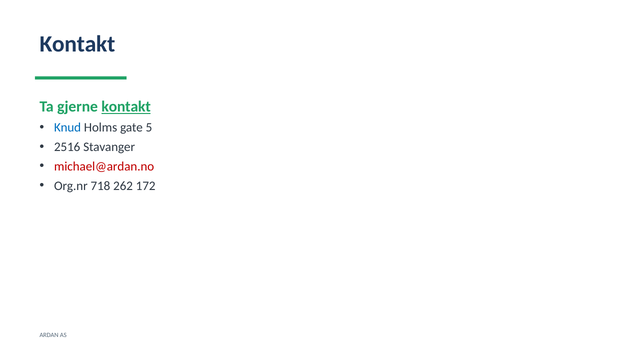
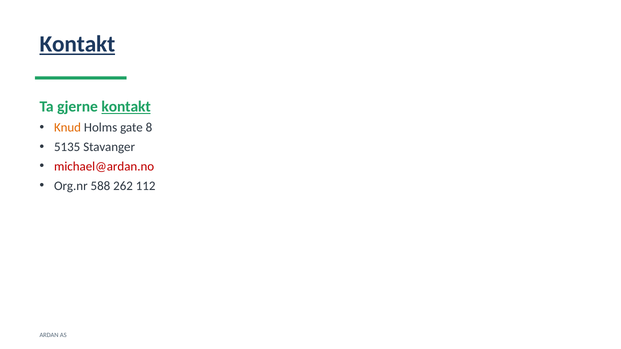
Kontakt at (77, 44) underline: none -> present
Knud colour: blue -> orange
5: 5 -> 8
2516: 2516 -> 5135
718: 718 -> 588
172: 172 -> 112
